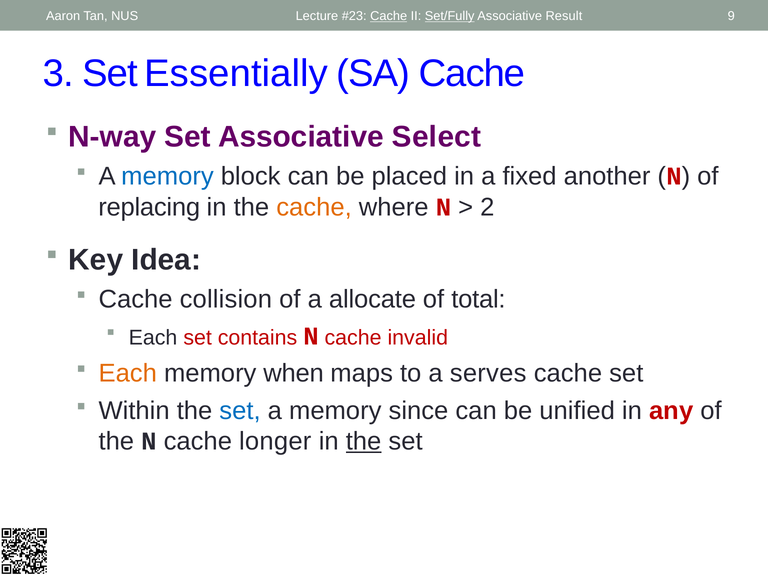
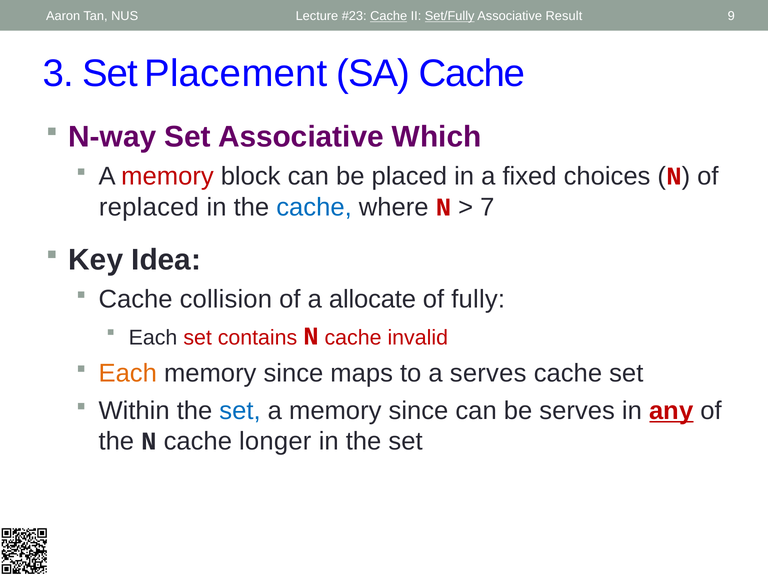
Essentially: Essentially -> Placement
Select: Select -> Which
memory at (167, 176) colour: blue -> red
another: another -> choices
replacing: replacing -> replaced
cache at (314, 207) colour: orange -> blue
2: 2 -> 7
total: total -> fully
when at (294, 374): when -> since
be unified: unified -> serves
any underline: none -> present
the at (364, 441) underline: present -> none
